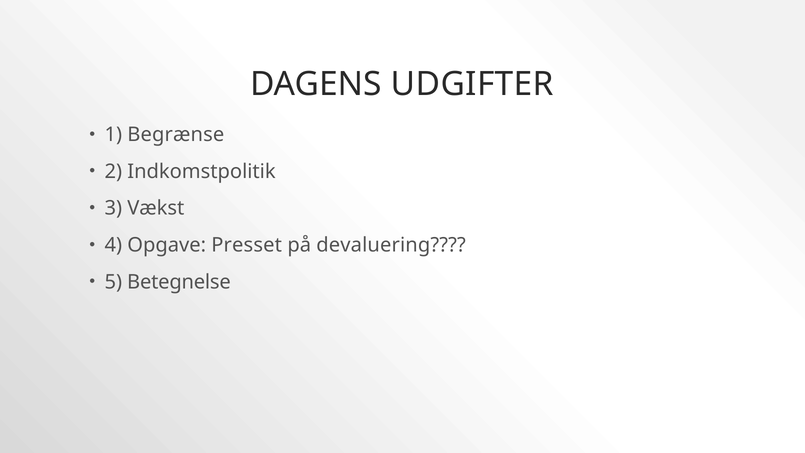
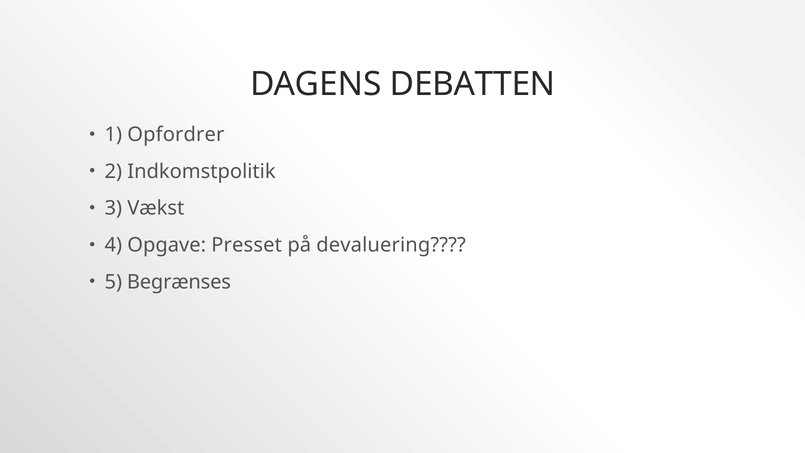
UDGIFTER: UDGIFTER -> DEBATTEN
Begrænse: Begrænse -> Opfordrer
Betegnelse: Betegnelse -> Begrænses
